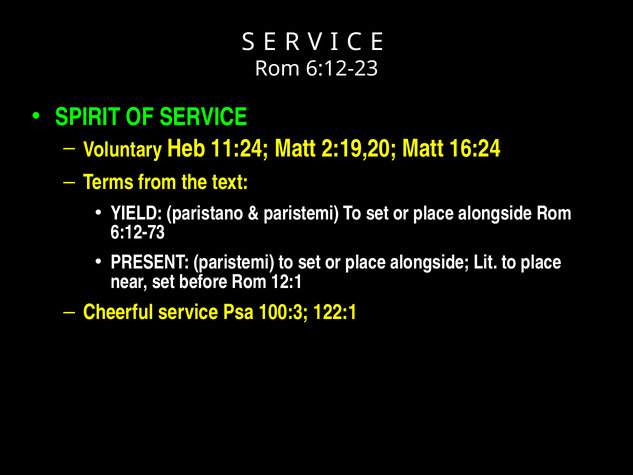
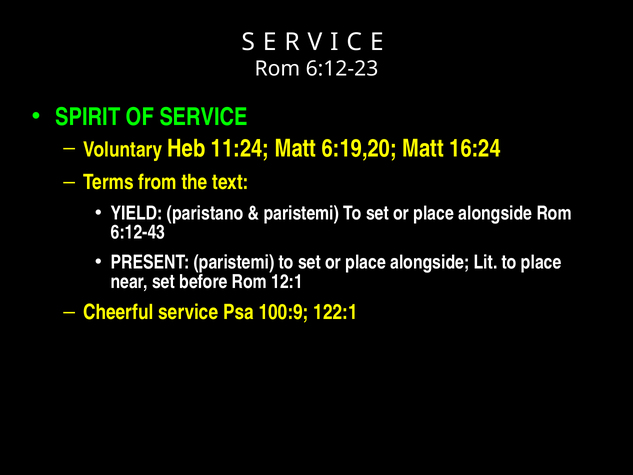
2:19,20: 2:19,20 -> 6:19,20
6:12-73: 6:12-73 -> 6:12-43
100:3: 100:3 -> 100:9
